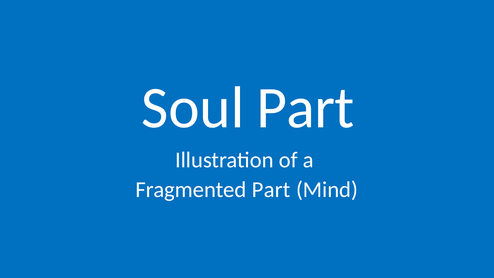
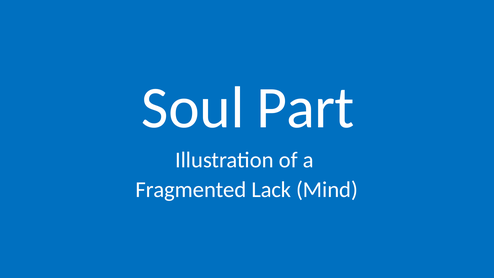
Fragmented Part: Part -> Lack
